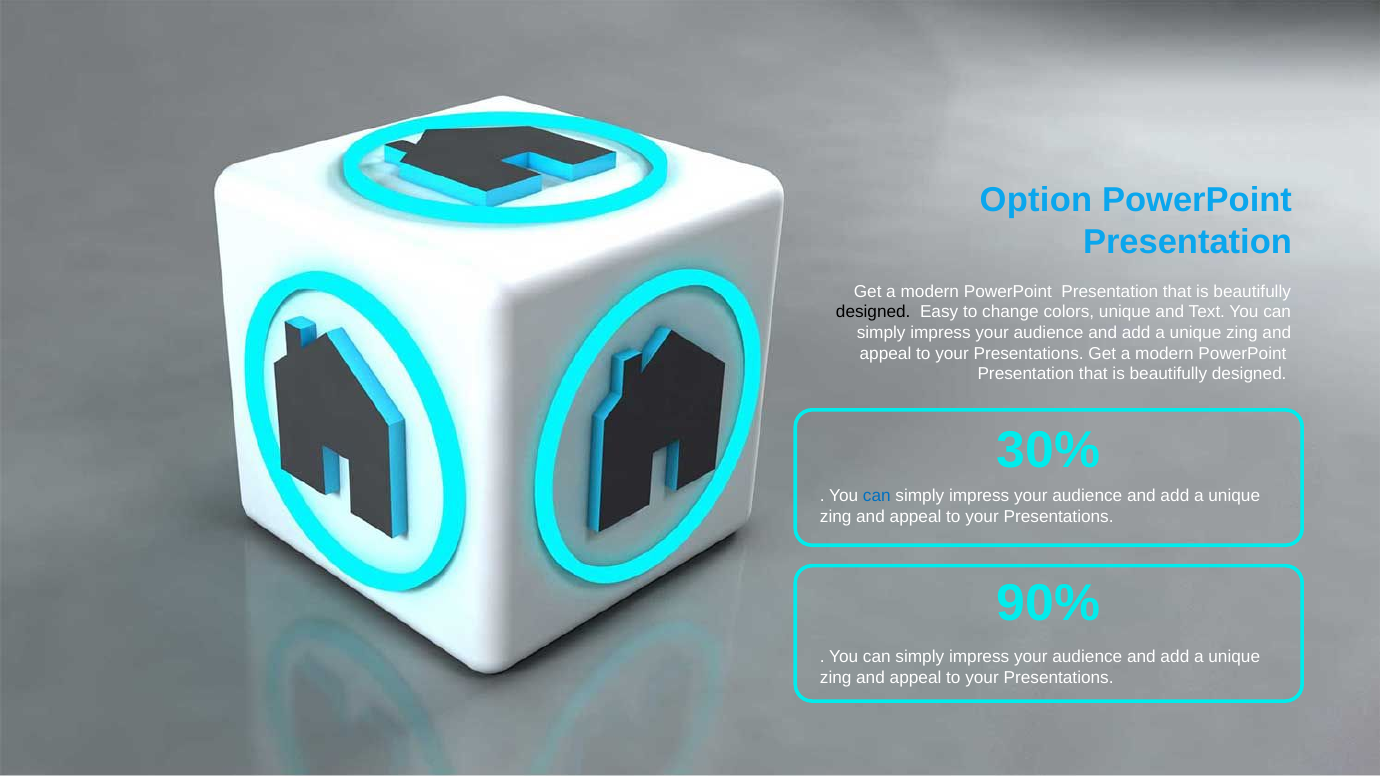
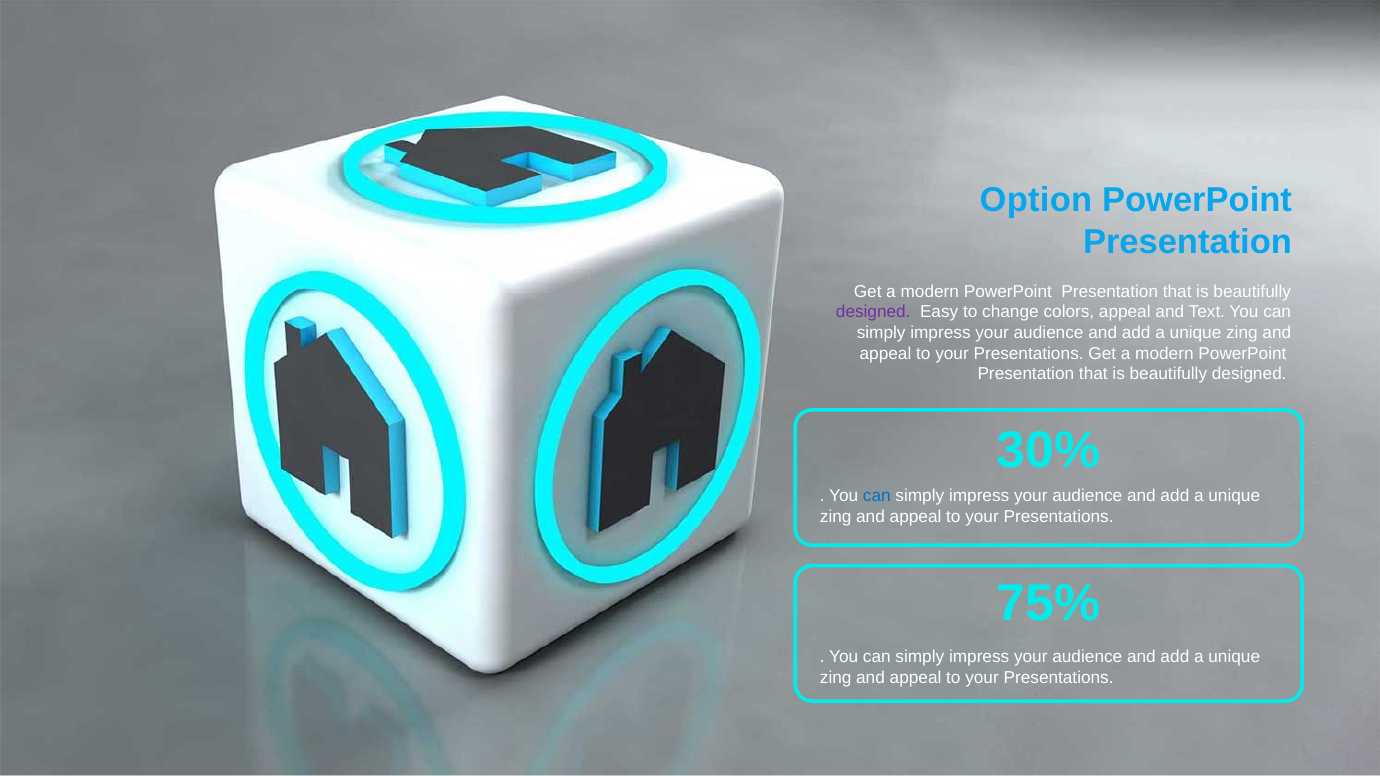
designed at (873, 312) colour: black -> purple
colors unique: unique -> appeal
90%: 90% -> 75%
